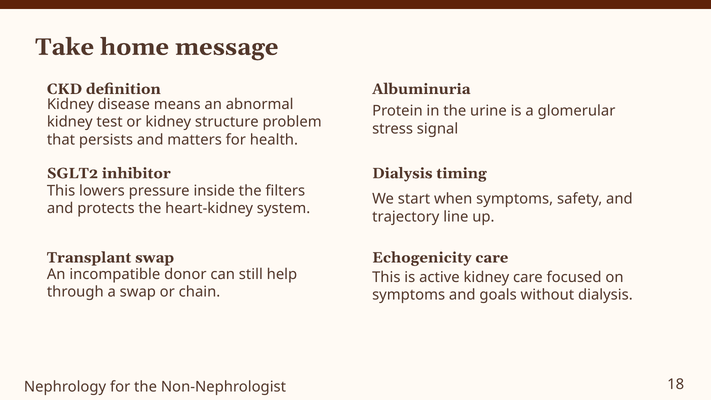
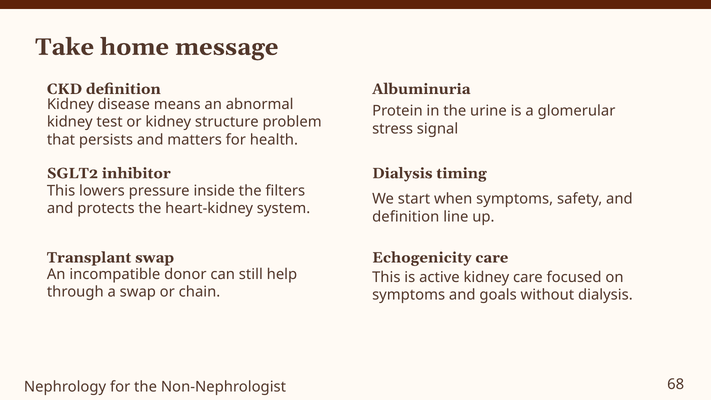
trajectory at (406, 217): trajectory -> definition
18: 18 -> 68
